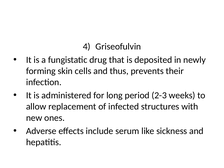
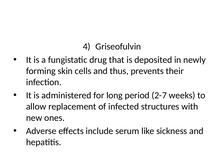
2-3: 2-3 -> 2-7
